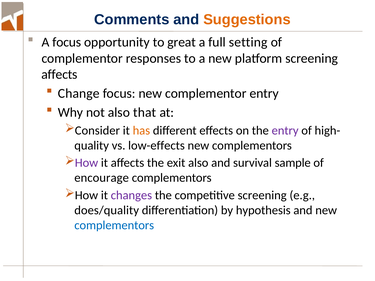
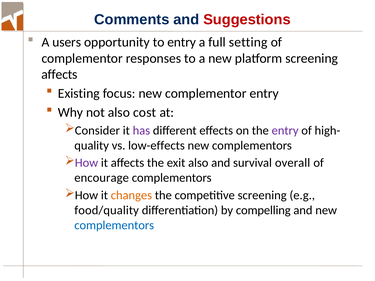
Suggestions colour: orange -> red
A focus: focus -> users
to great: great -> entry
Change: Change -> Existing
that: that -> cost
has colour: orange -> purple
sample: sample -> overall
changes colour: purple -> orange
does/quality: does/quality -> food/quality
hypothesis: hypothesis -> compelling
